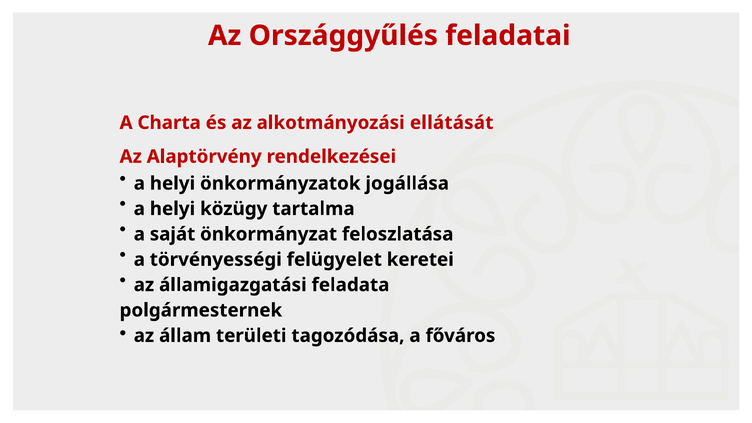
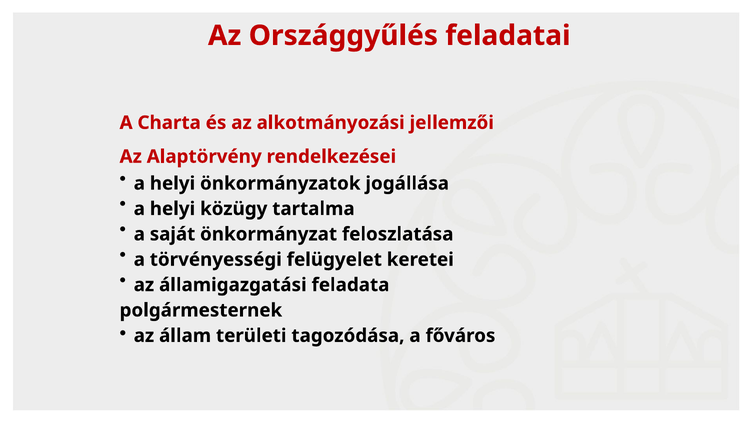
ellátását: ellátását -> jellemzői
